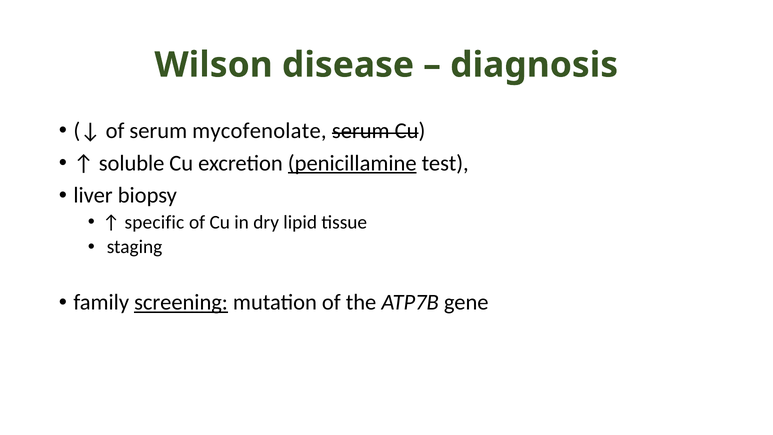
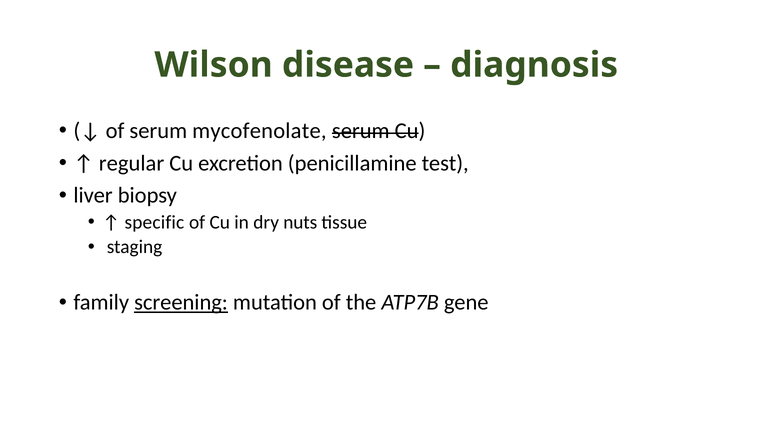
soluble: soluble -> regular
penicillamine underline: present -> none
lipid: lipid -> nuts
